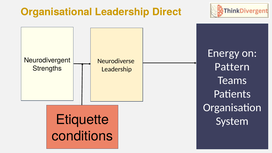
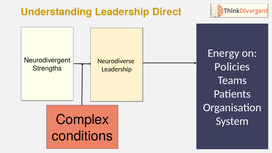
Organisational: Organisational -> Understanding
Pattern: Pattern -> Policies
Etiquette: Etiquette -> Complex
